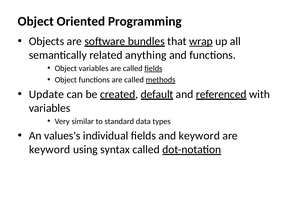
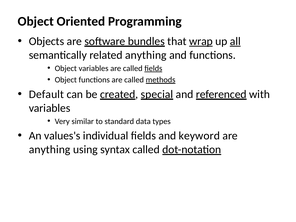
all underline: none -> present
Update: Update -> Default
default: default -> special
keyword at (50, 150): keyword -> anything
